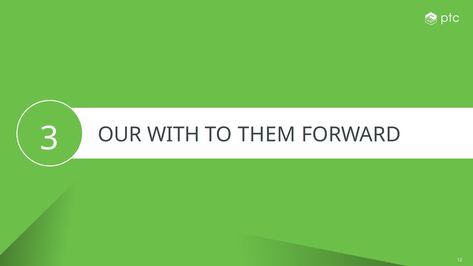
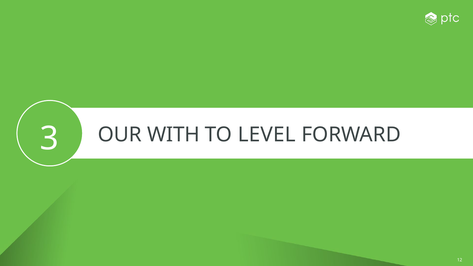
THEM: THEM -> LEVEL
